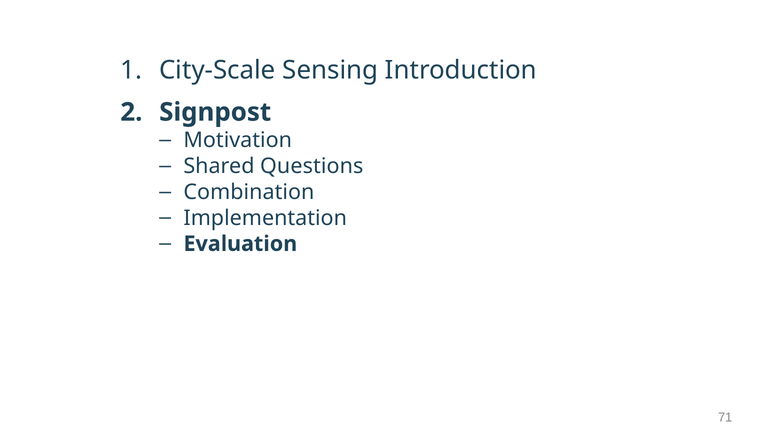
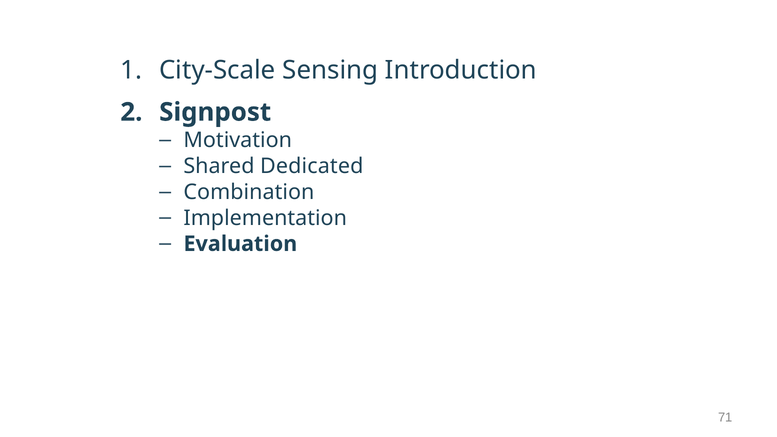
Questions: Questions -> Dedicated
